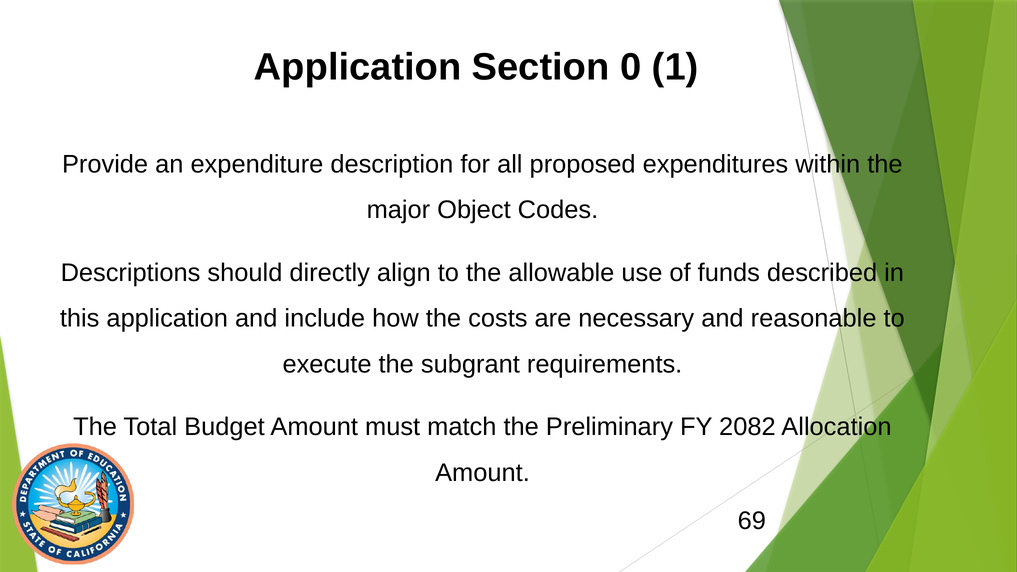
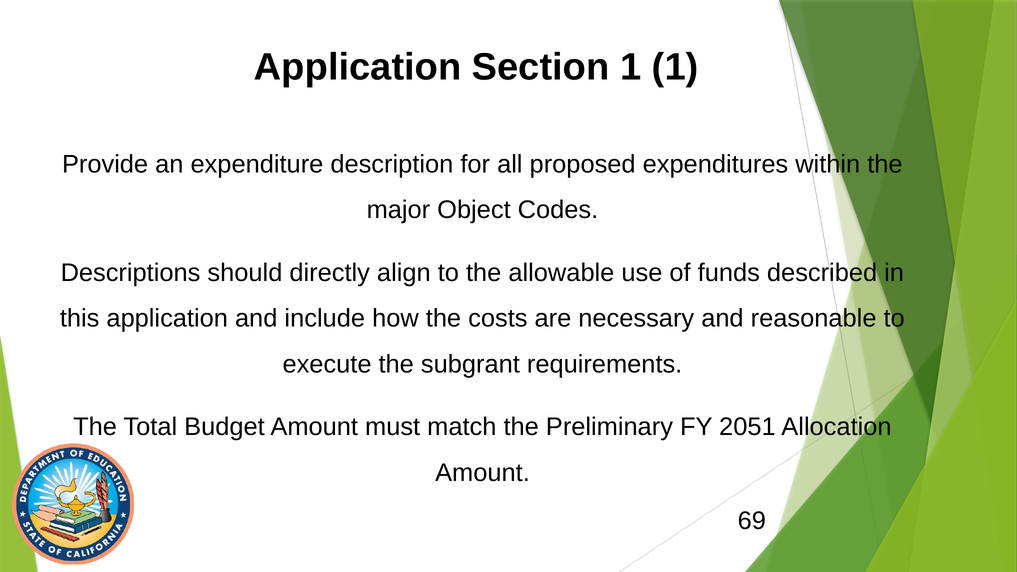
Section 0: 0 -> 1
2082: 2082 -> 2051
